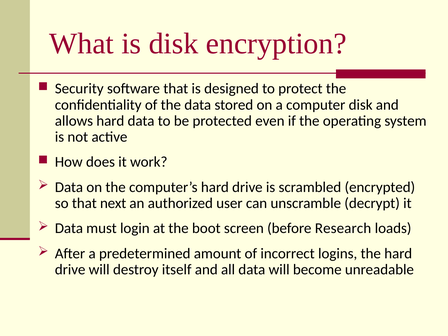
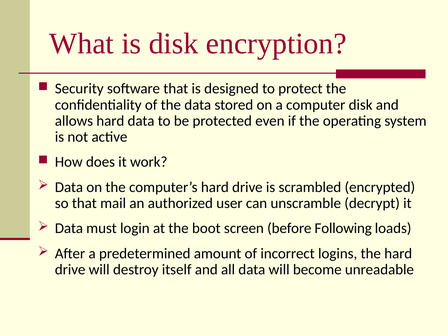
next: next -> mail
Research: Research -> Following
